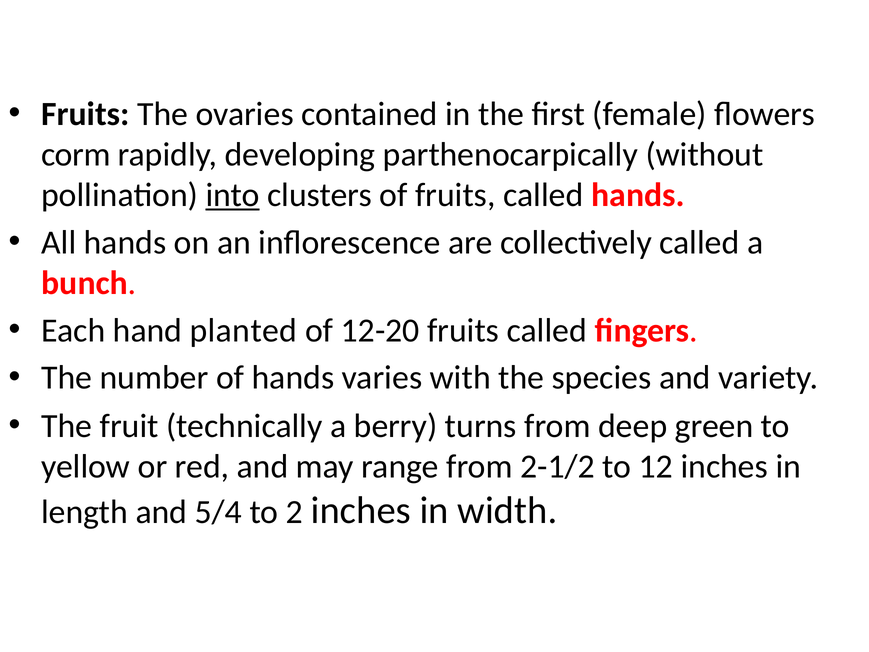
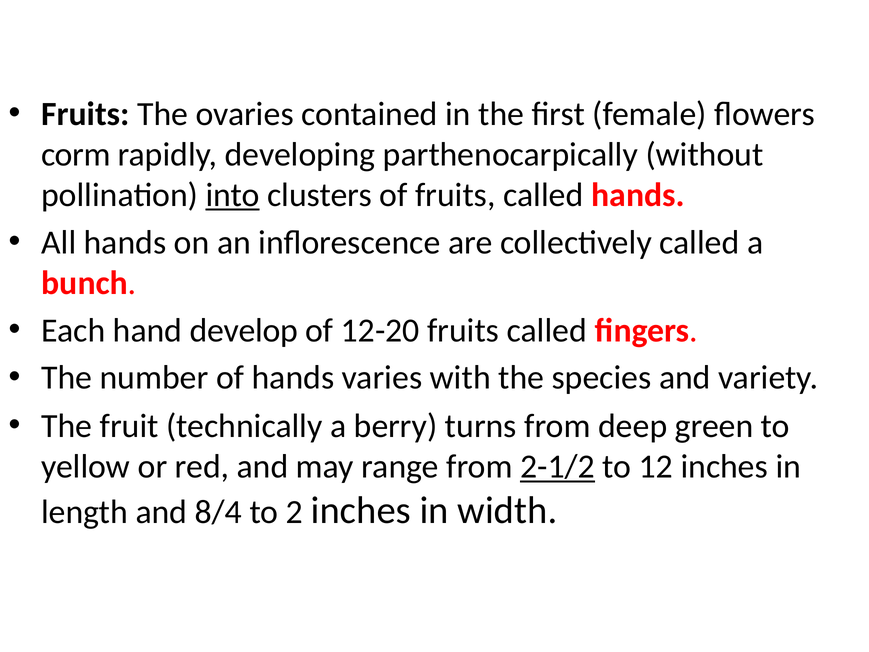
planted: planted -> develop
2-1/2 underline: none -> present
5/4: 5/4 -> 8/4
